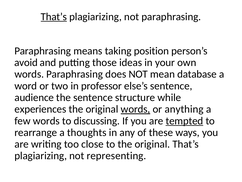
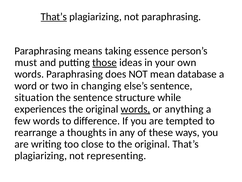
position: position -> essence
avoid: avoid -> must
those underline: none -> present
professor: professor -> changing
audience: audience -> situation
discussing: discussing -> difference
tempted underline: present -> none
